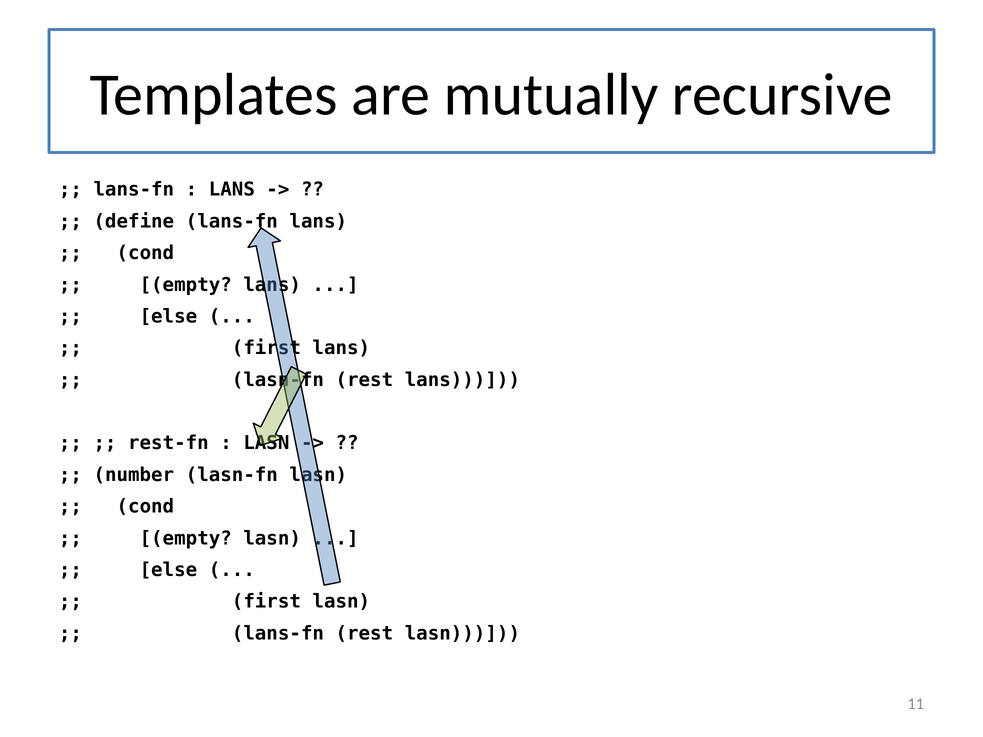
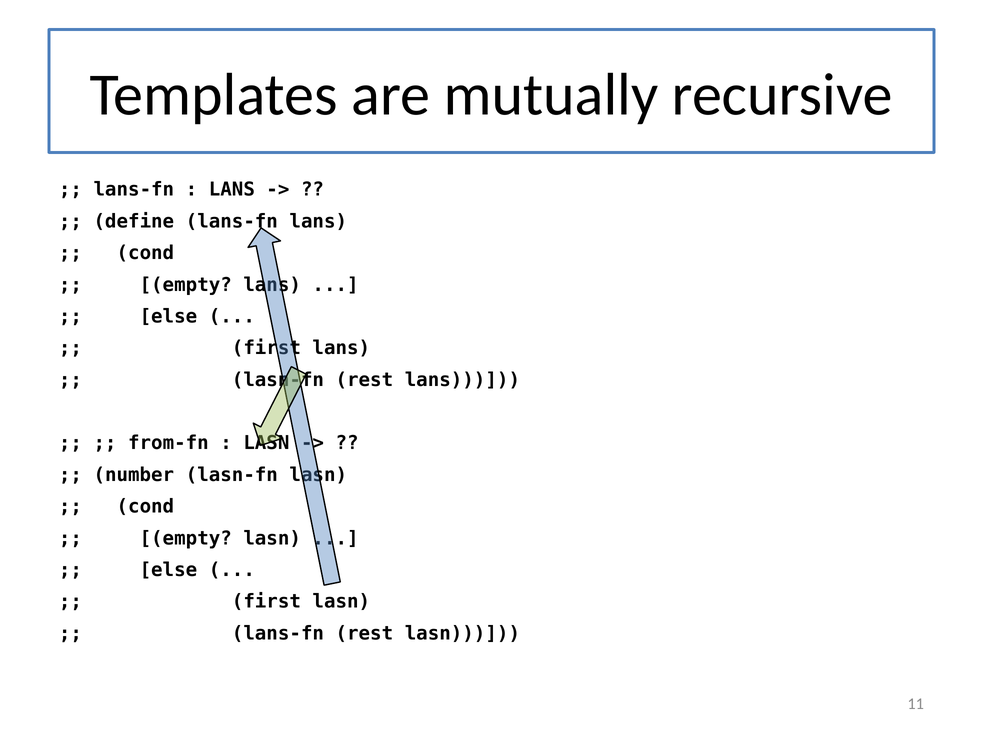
rest-fn: rest-fn -> from-fn
